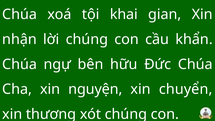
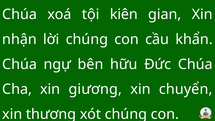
khai: khai -> kiên
nguyện: nguyện -> giương
